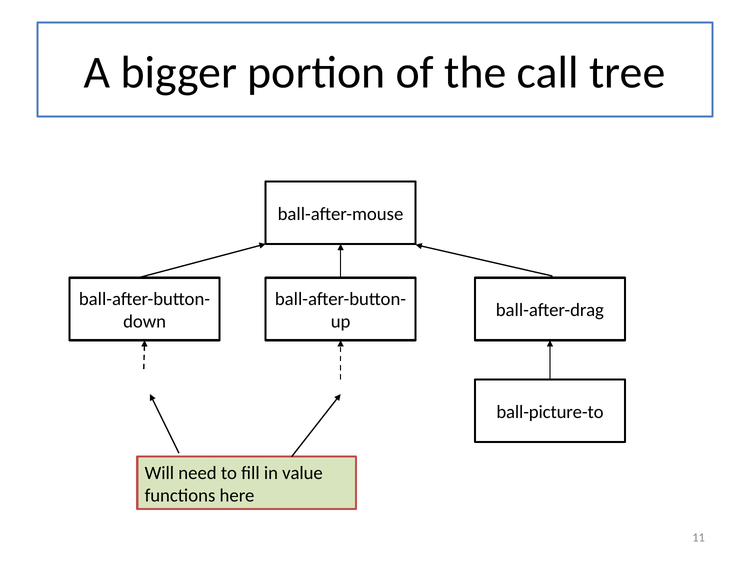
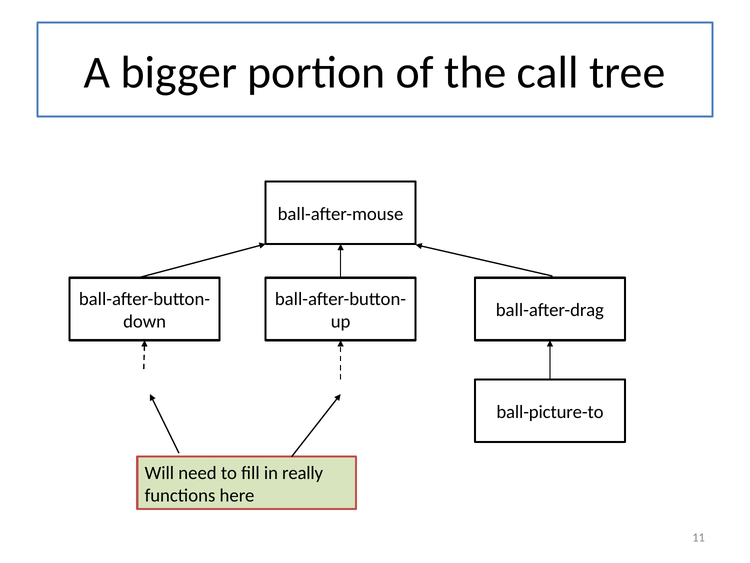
value: value -> really
